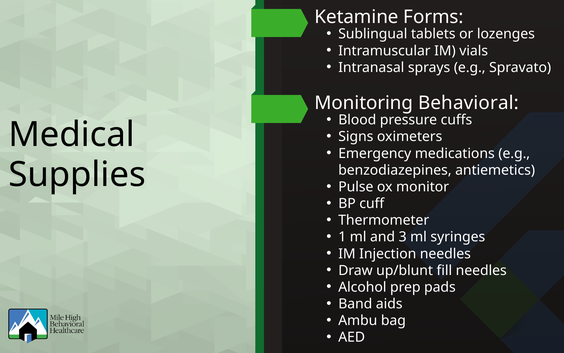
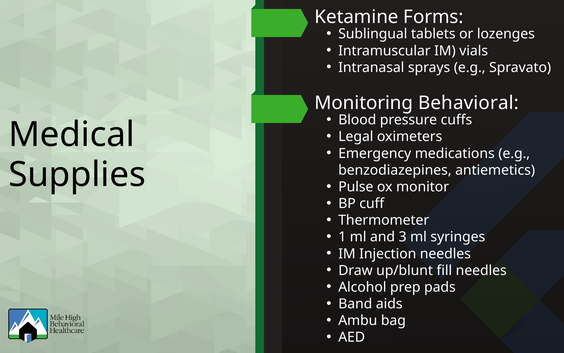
Signs: Signs -> Legal
